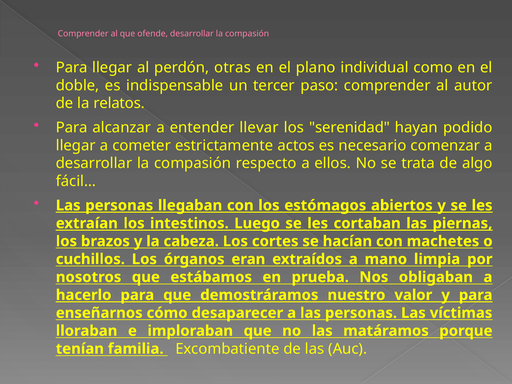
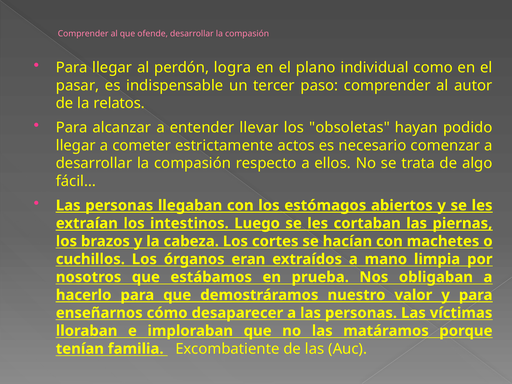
otras: otras -> logra
doble: doble -> pasar
serenidad: serenidad -> obsoletas
